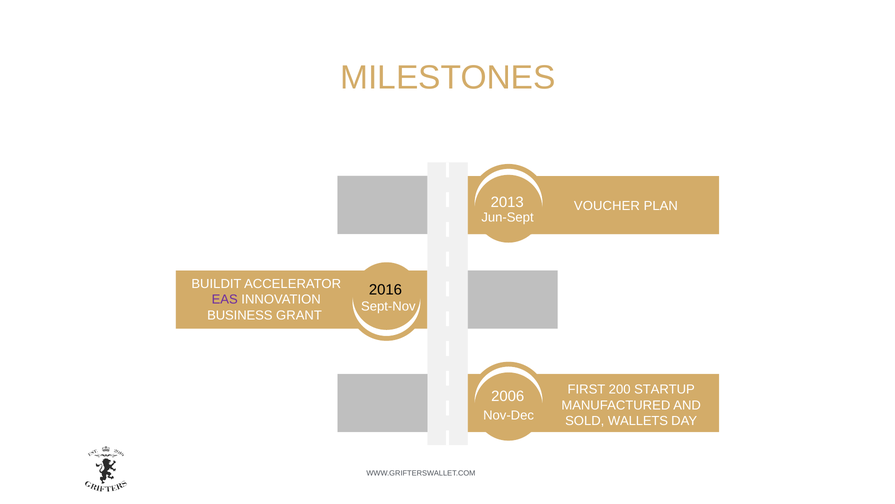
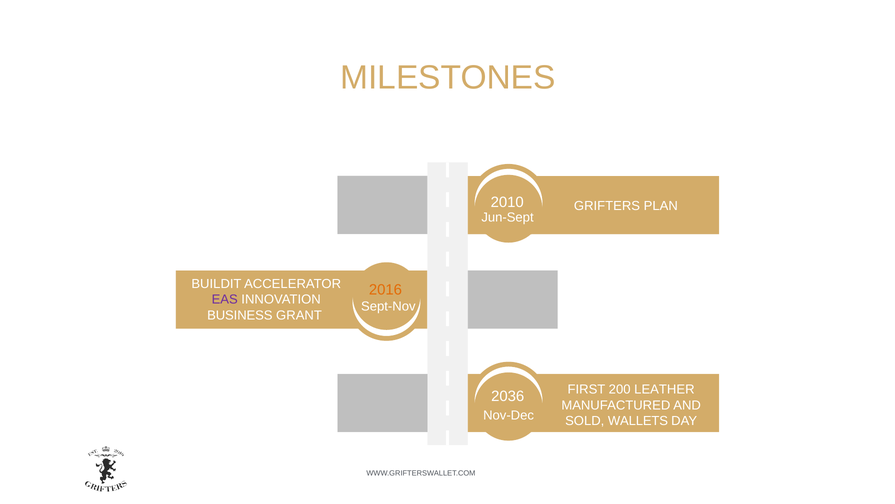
2013: 2013 -> 2010
VOUCHER: VOUCHER -> GRIFTERS
2016 colour: black -> orange
STARTUP: STARTUP -> LEATHER
2006: 2006 -> 2036
